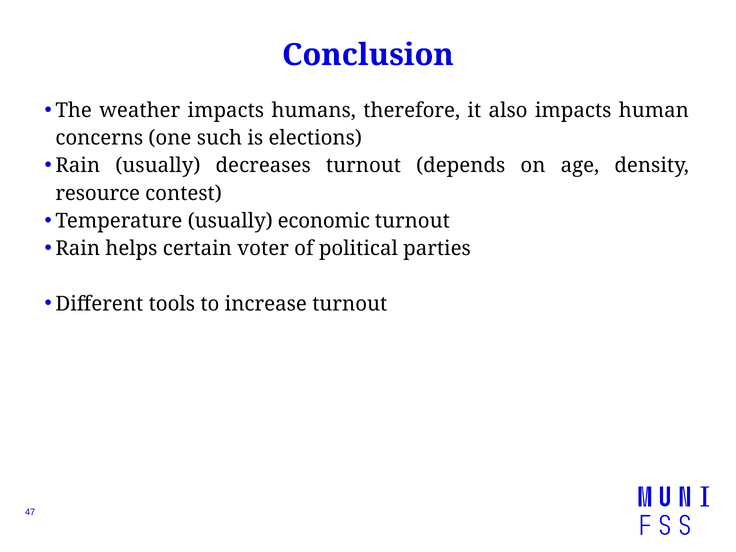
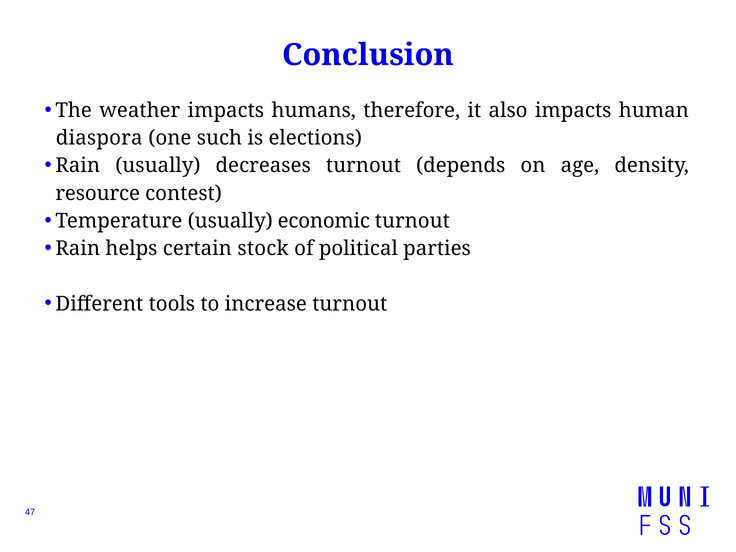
concerns: concerns -> diaspora
voter: voter -> stock
